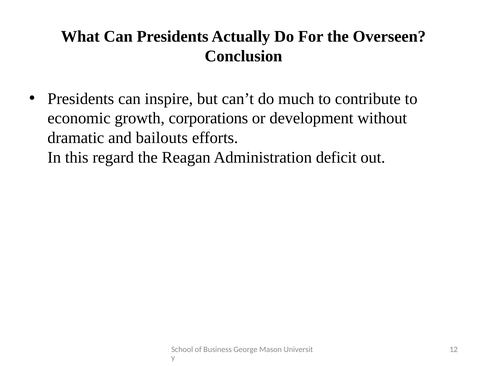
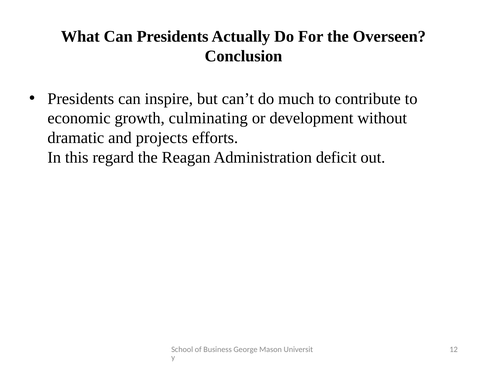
corporations: corporations -> culminating
bailouts: bailouts -> projects
